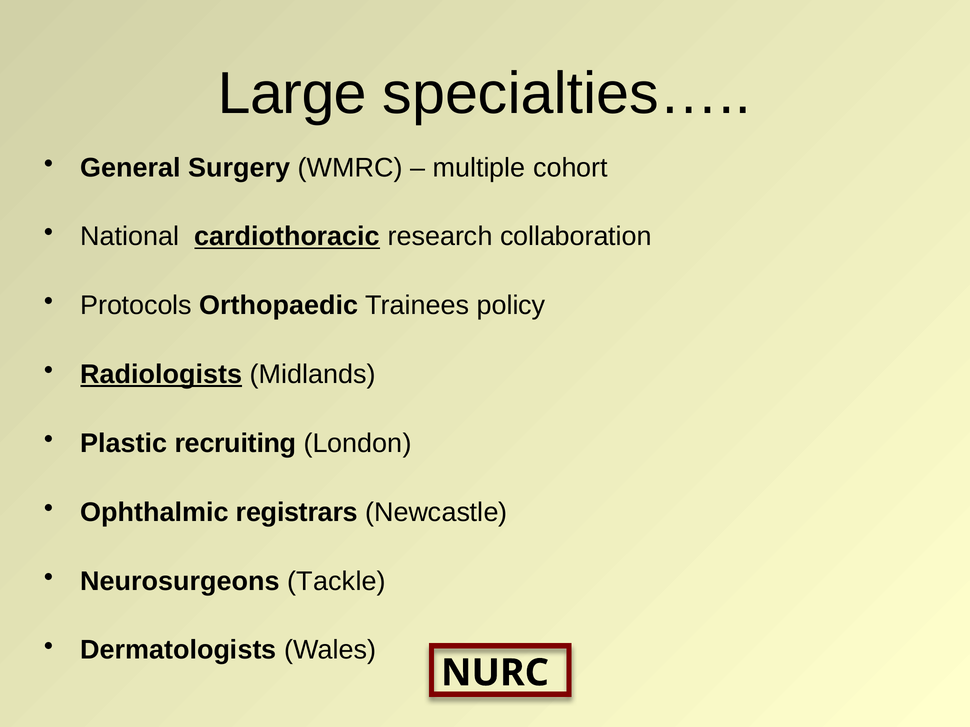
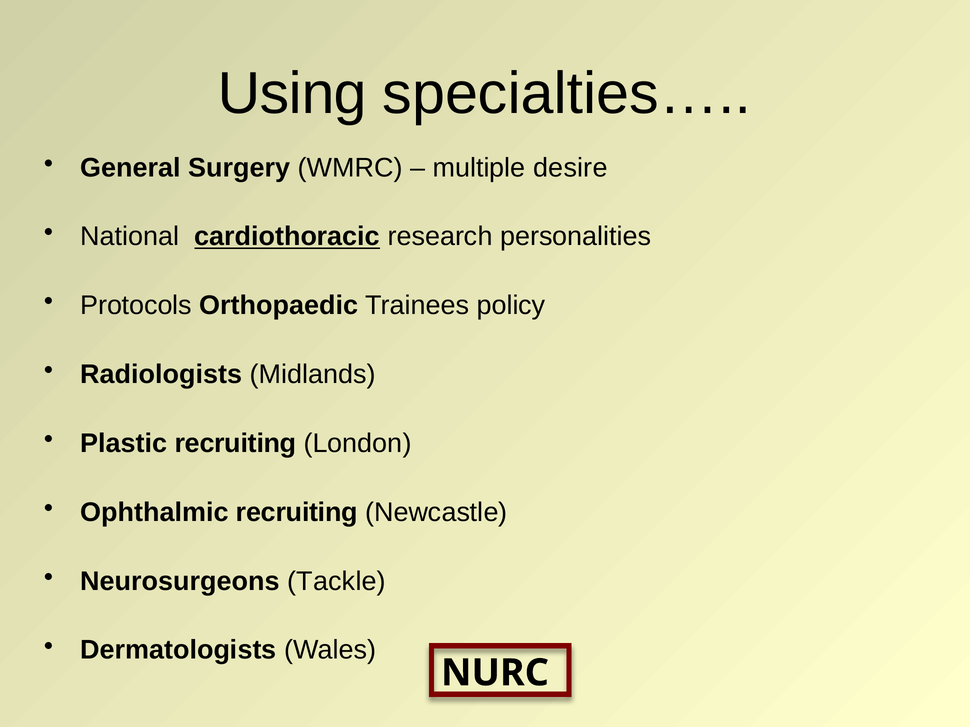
Large: Large -> Using
cohort: cohort -> desire
collaboration: collaboration -> personalities
Radiologists underline: present -> none
Ophthalmic registrars: registrars -> recruiting
